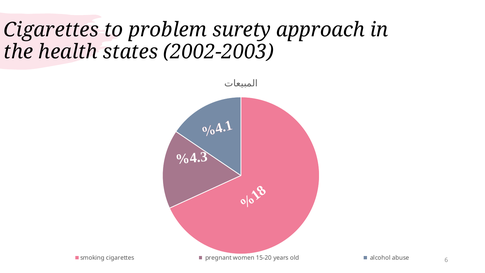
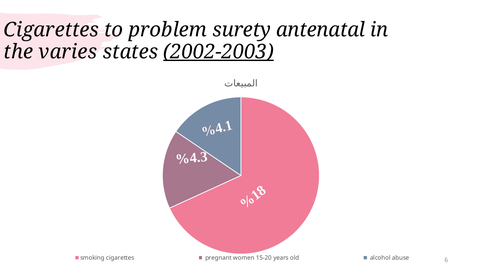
approach: approach -> antenatal
health: health -> varies
2002-2003 underline: none -> present
